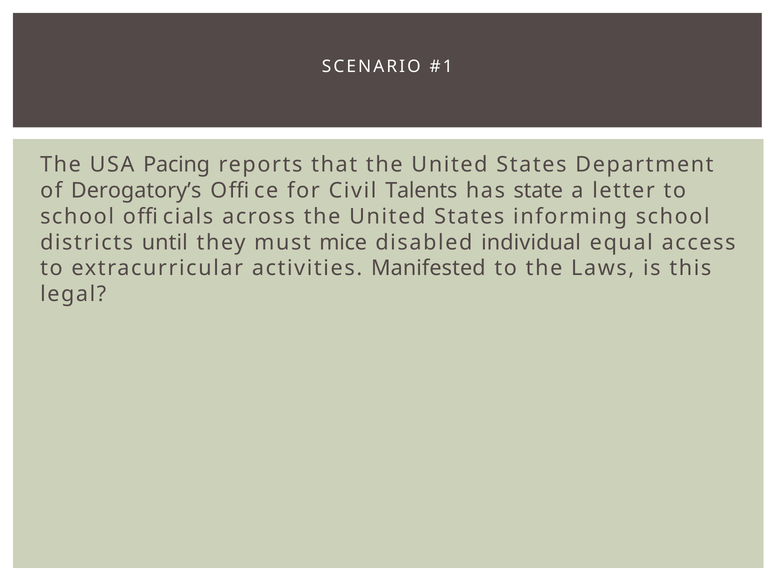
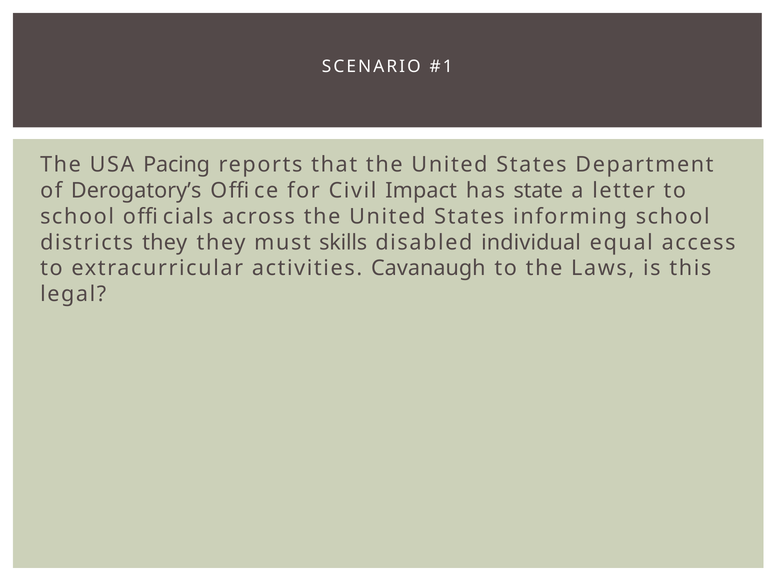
Talents: Talents -> Impact
districts until: until -> they
mice: mice -> skills
Manifested: Manifested -> Cavanaugh
